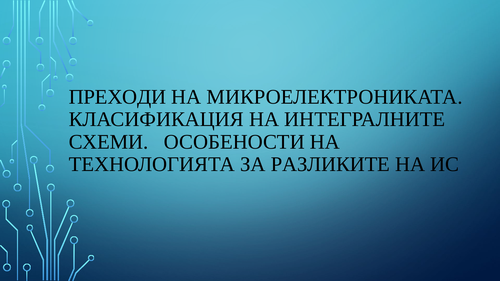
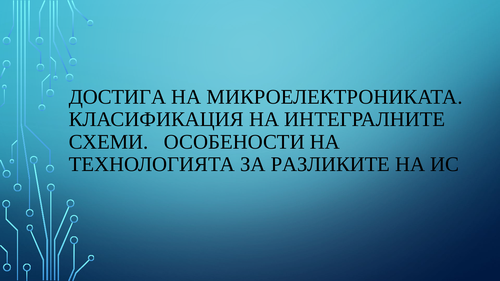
ПРЕХОДИ: ПРЕХОДИ -> ДОСТИГА
